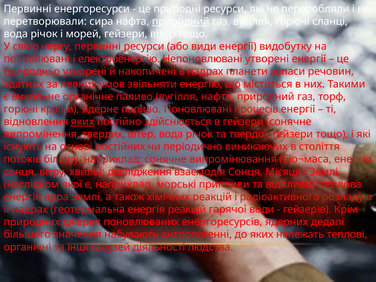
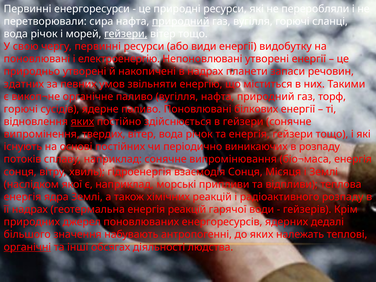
гейзери at (126, 34) underline: none -> present
країни: країни -> сусідів
процесів: процесів -> білкових
та твердої: твердої -> енергія
в століття: століття -> розпаду
більшу: більшу -> сплаву
дослідження: дослідження -> гідроенергія
органічні underline: none -> present
галузей: галузей -> обсягах
